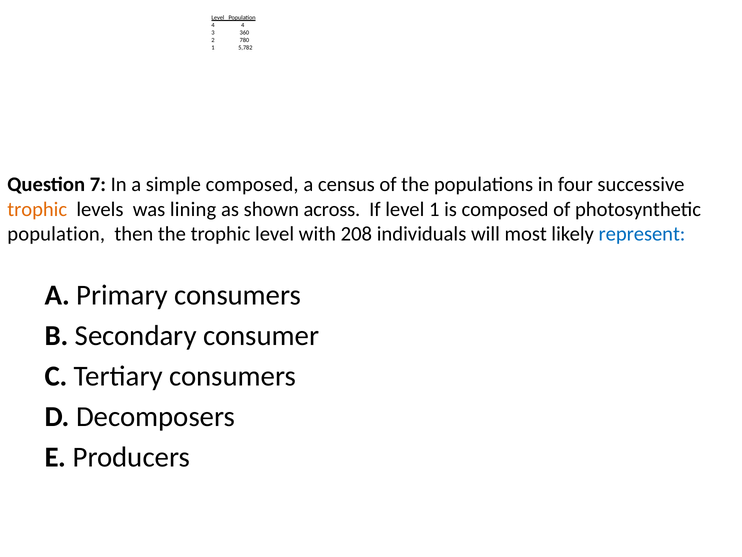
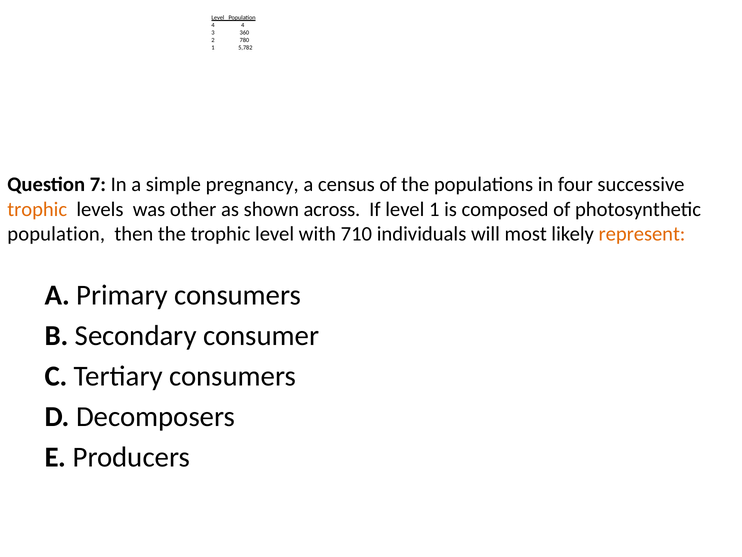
simple composed: composed -> pregnancy
lining: lining -> other
208: 208 -> 710
represent colour: blue -> orange
